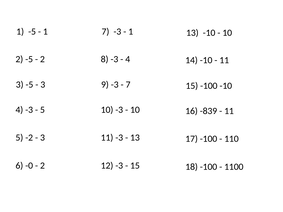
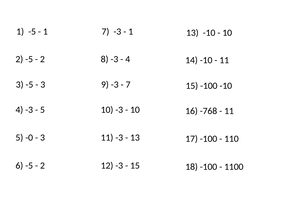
-839: -839 -> -768
-2: -2 -> -0
6 -0: -0 -> -5
